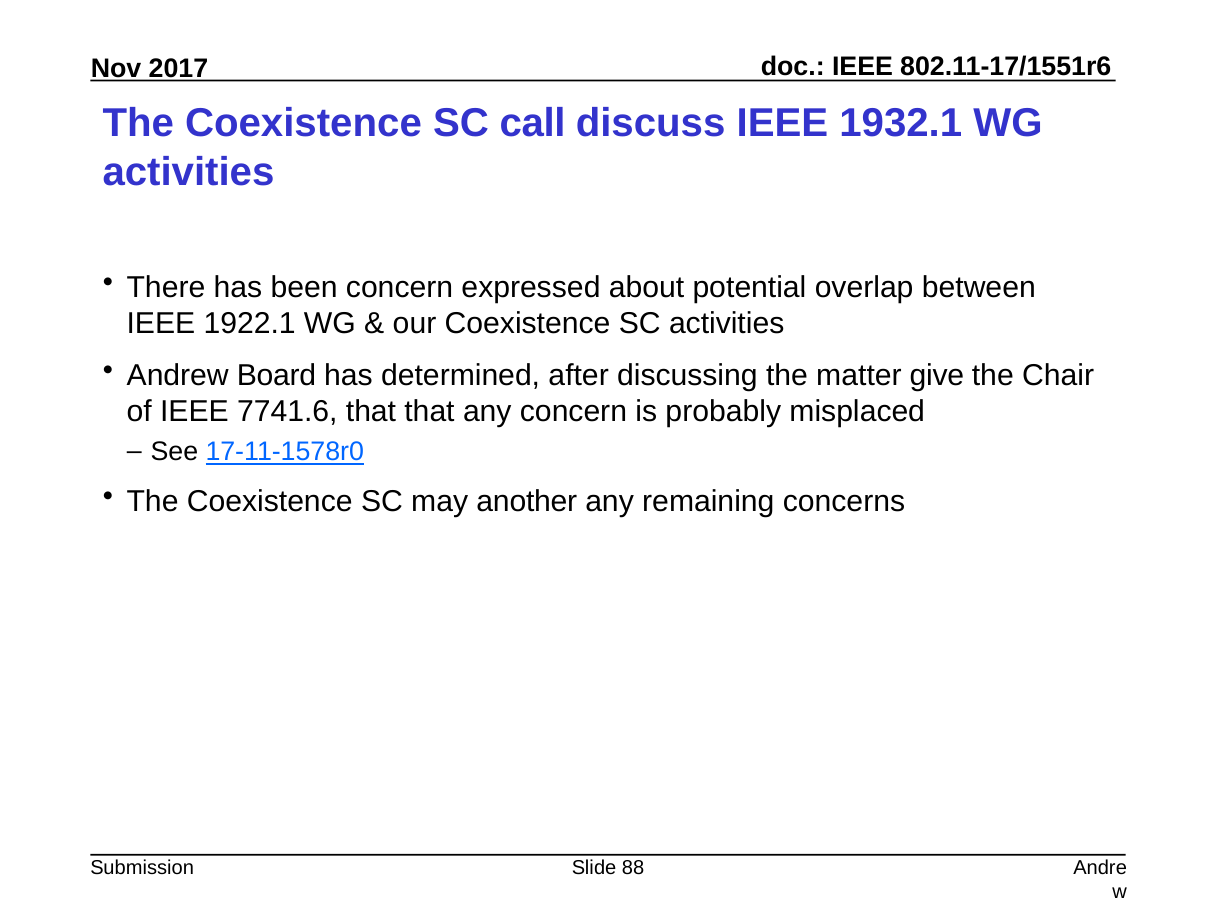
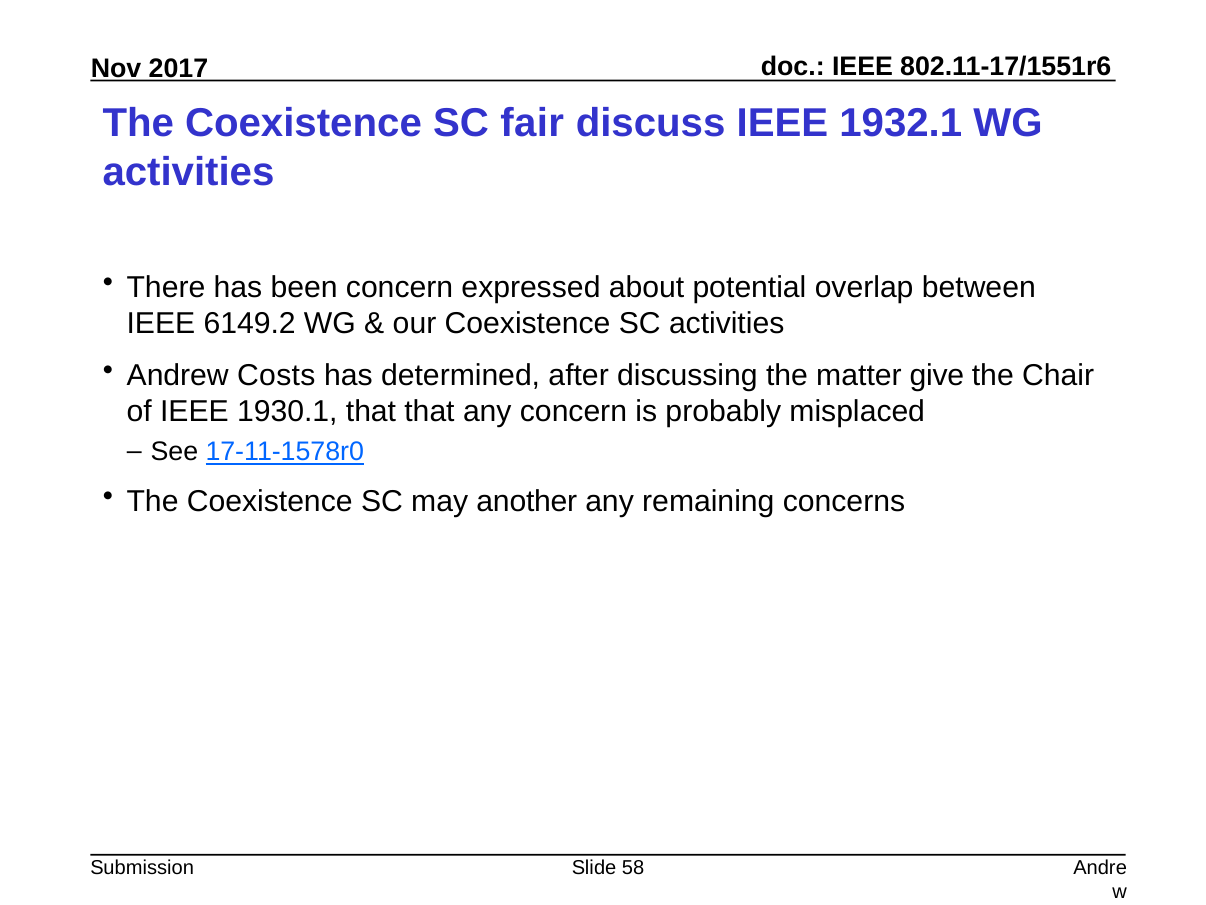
call: call -> fair
1922.1: 1922.1 -> 6149.2
Board: Board -> Costs
7741.6: 7741.6 -> 1930.1
88: 88 -> 58
